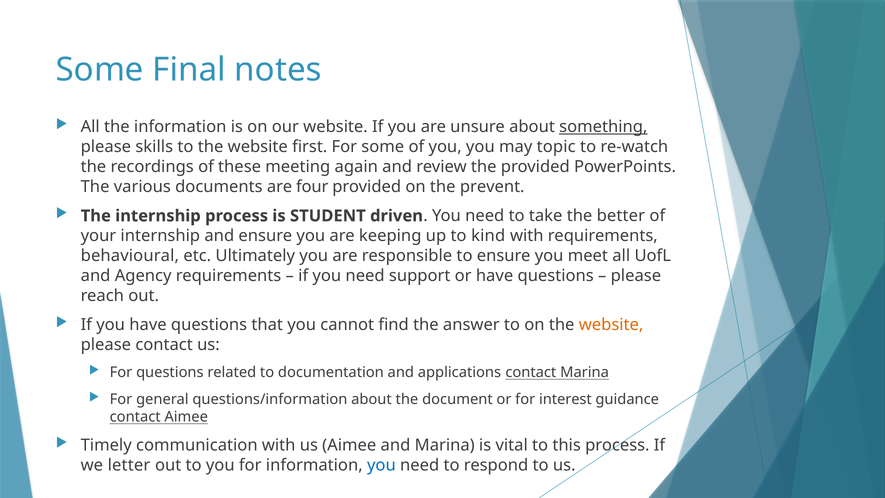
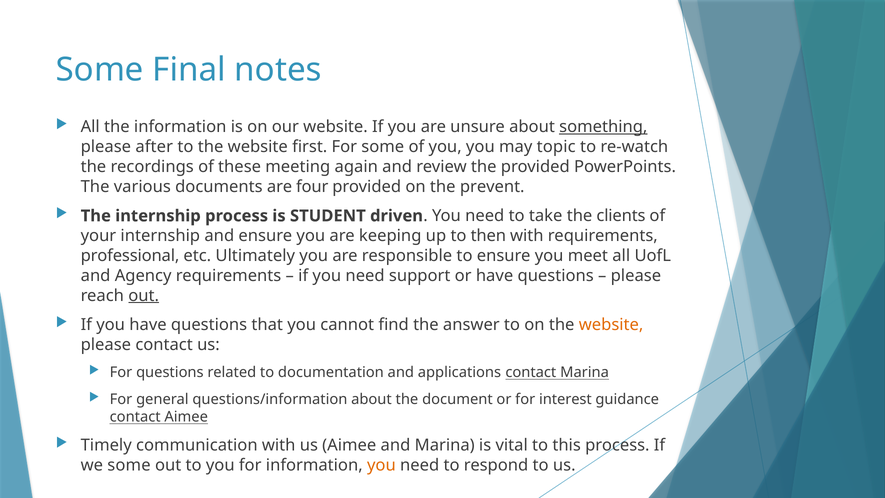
skills: skills -> after
better: better -> clients
kind: kind -> then
behavioural: behavioural -> professional
out at (144, 295) underline: none -> present
we letter: letter -> some
you at (381, 465) colour: blue -> orange
